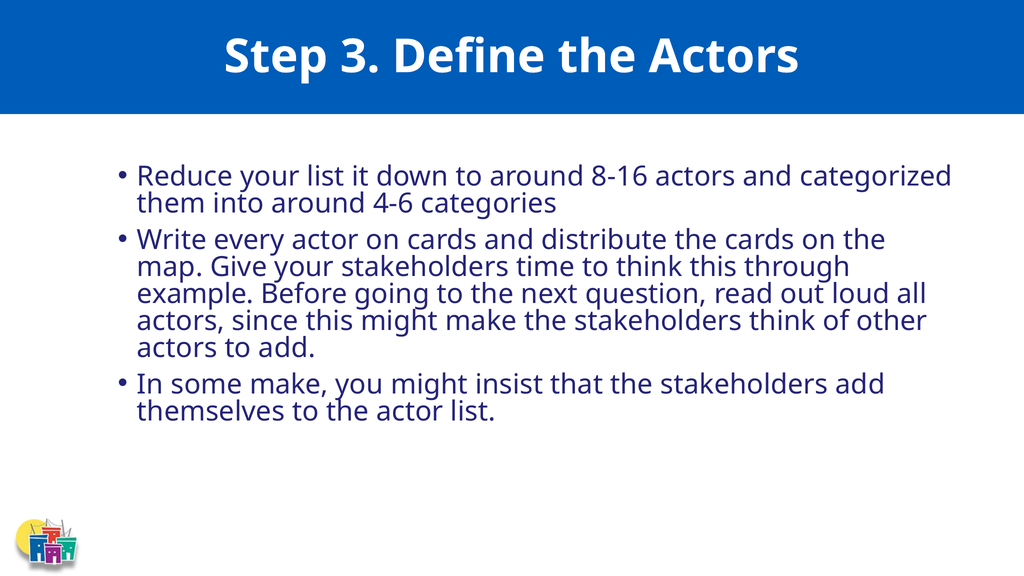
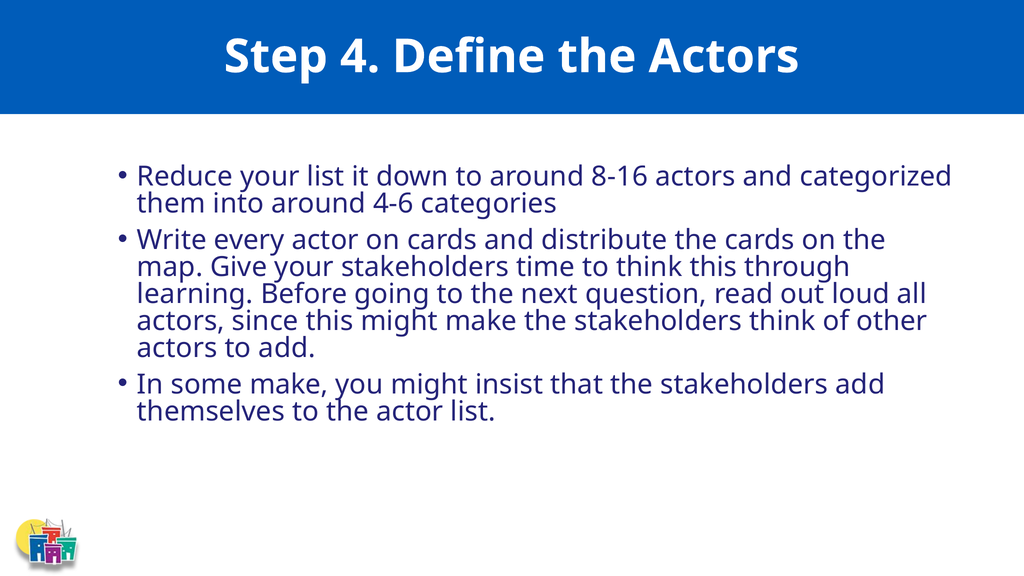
3: 3 -> 4
example: example -> learning
